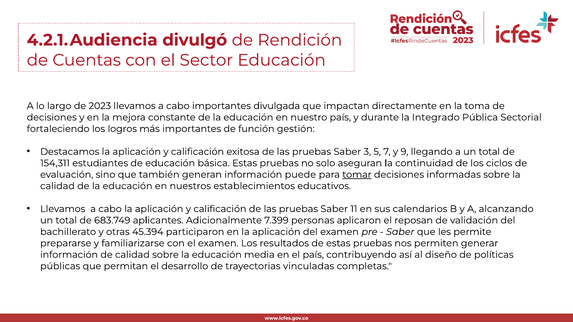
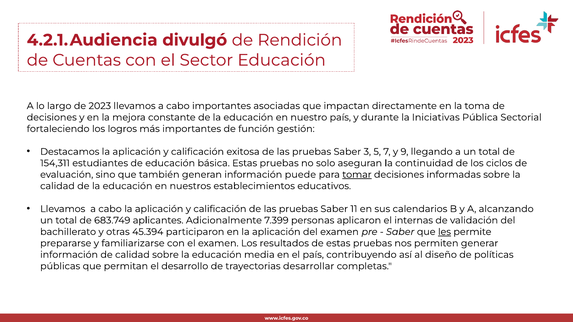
divulgada: divulgada -> asociadas
Integrado: Integrado -> Iniciativas
reposan: reposan -> internas
les underline: none -> present
vinculadas: vinculadas -> desarrollar
